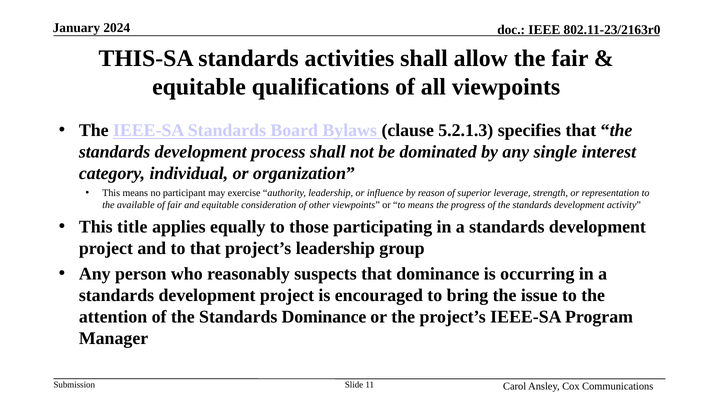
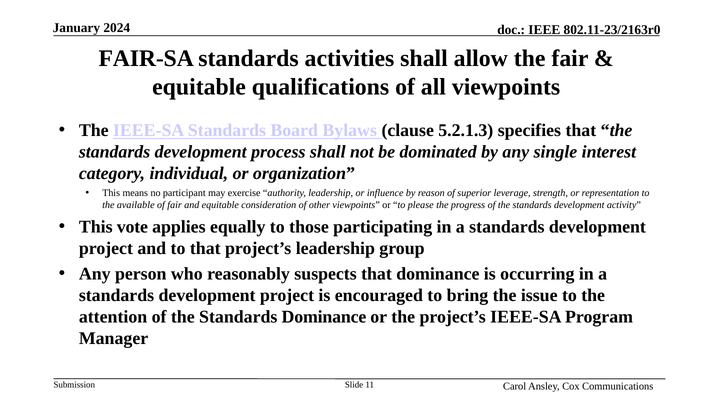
THIS-SA: THIS-SA -> FAIR-SA
to means: means -> please
title: title -> vote
